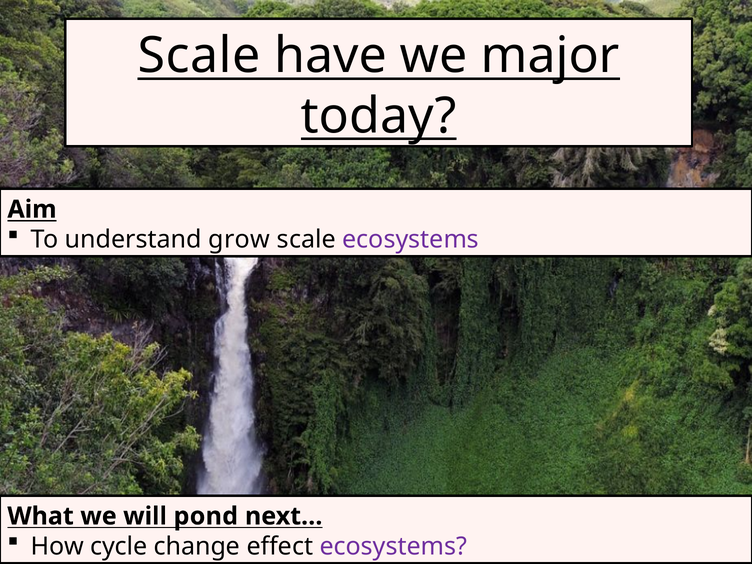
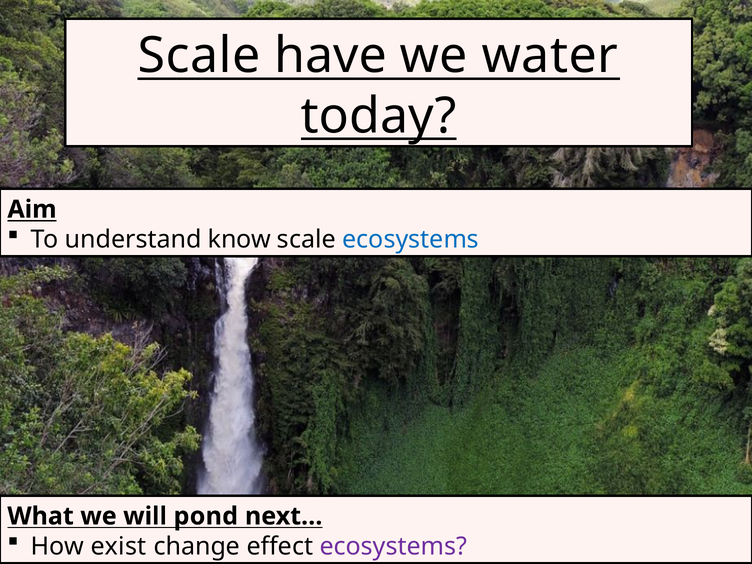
major: major -> water
grow: grow -> know
ecosystems at (411, 239) colour: purple -> blue
cycle: cycle -> exist
